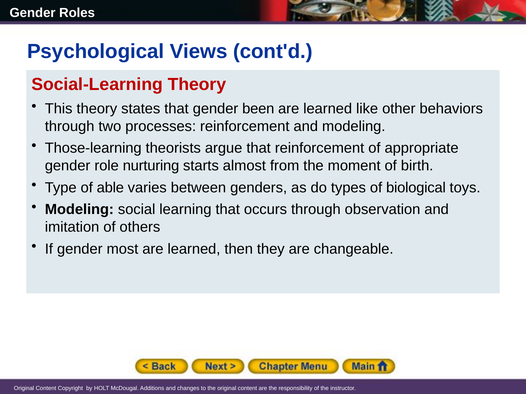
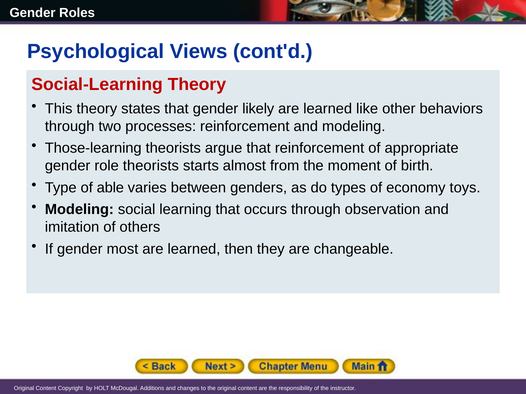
been: been -> likely
role nurturing: nurturing -> theorists
biological: biological -> economy
